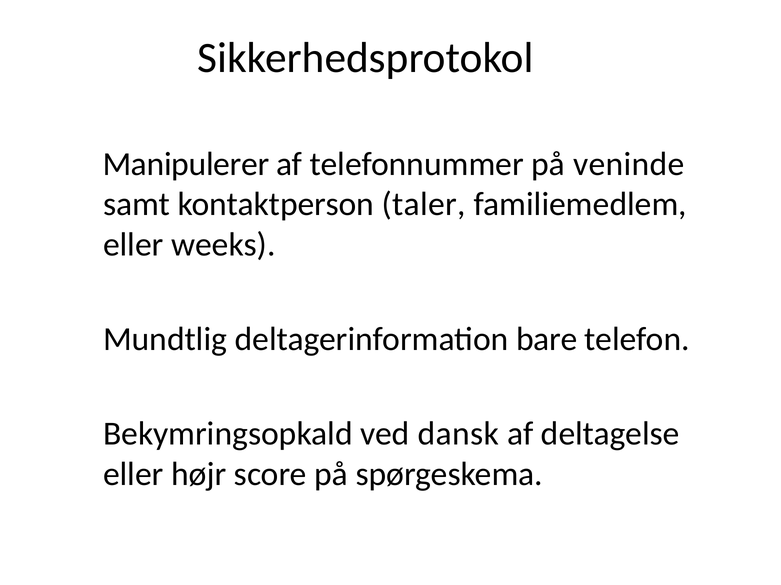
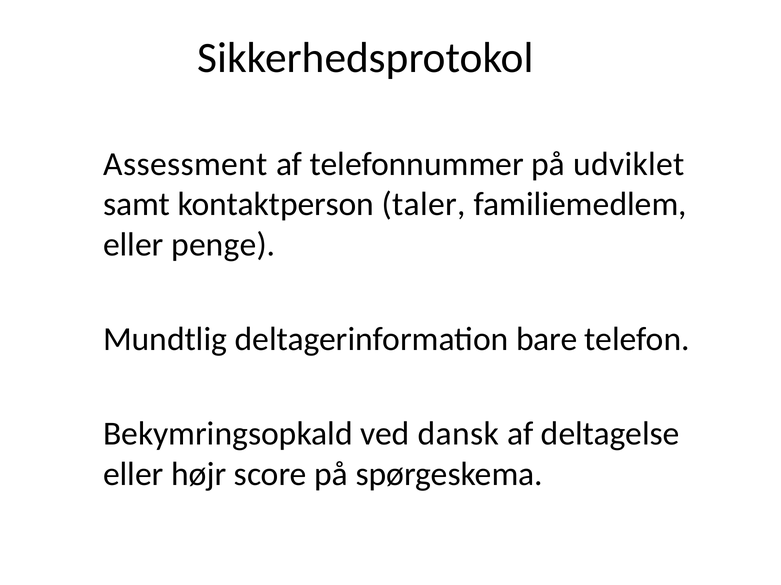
Manipulerer: Manipulerer -> Assessment
veninde: veninde -> udviklet
weeks: weeks -> penge
